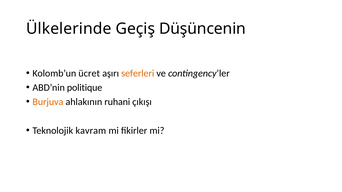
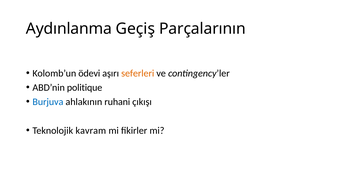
Ülkelerinde: Ülkelerinde -> Aydınlanma
Düşüncenin: Düşüncenin -> Parçalarının
ücret: ücret -> ödevi
Burjuva colour: orange -> blue
